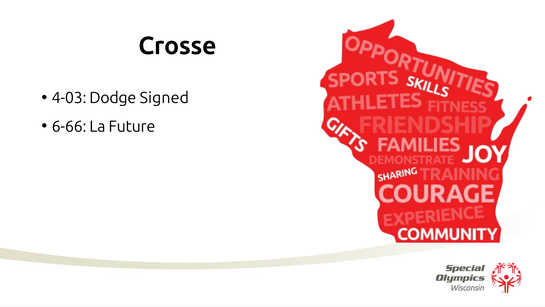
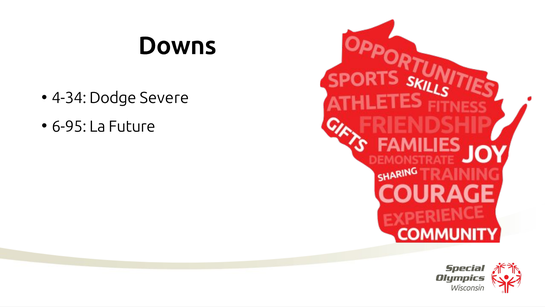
Crosse: Crosse -> Downs
4-03: 4-03 -> 4-34
Signed: Signed -> Severe
6-66: 6-66 -> 6-95
